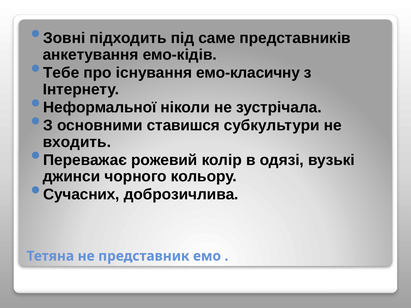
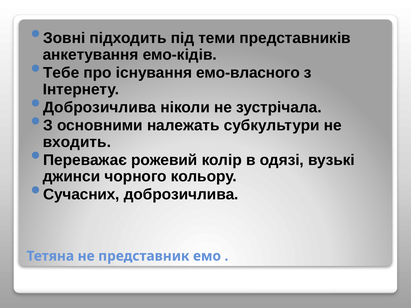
саме: саме -> теми
емо-класичну: емо-класичну -> емо-власного
Неформальної at (100, 107): Неформальної -> Доброзичлива
ставишся: ставишся -> належать
